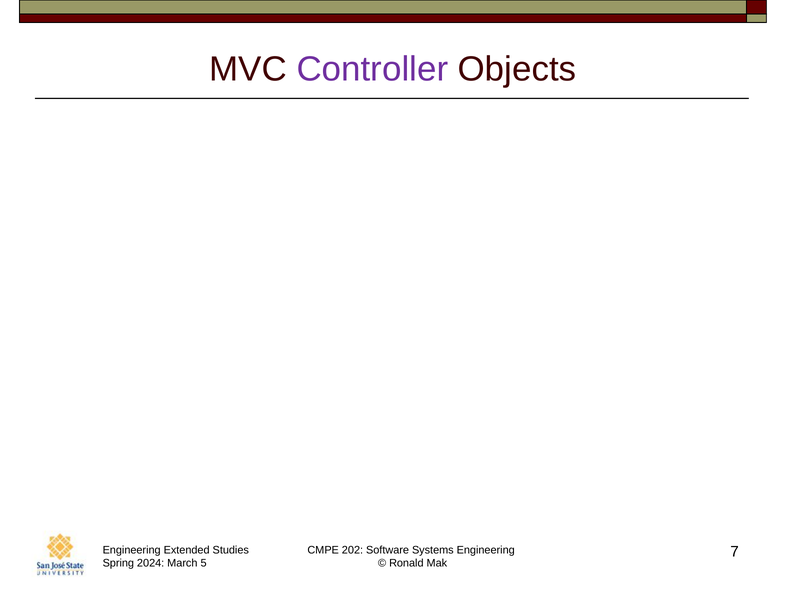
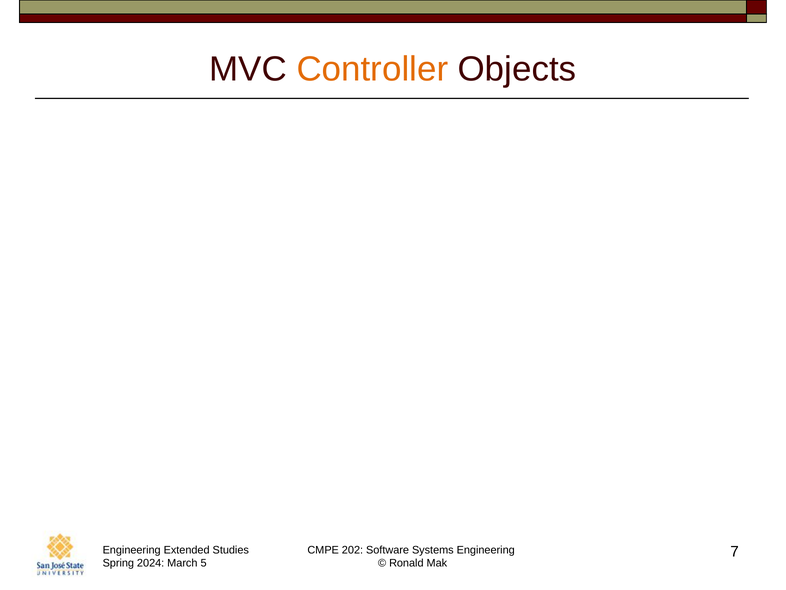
Controller colour: purple -> orange
